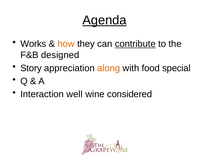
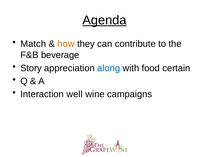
Works: Works -> Match
contribute underline: present -> none
designed: designed -> beverage
along colour: orange -> blue
special: special -> certain
considered: considered -> campaigns
